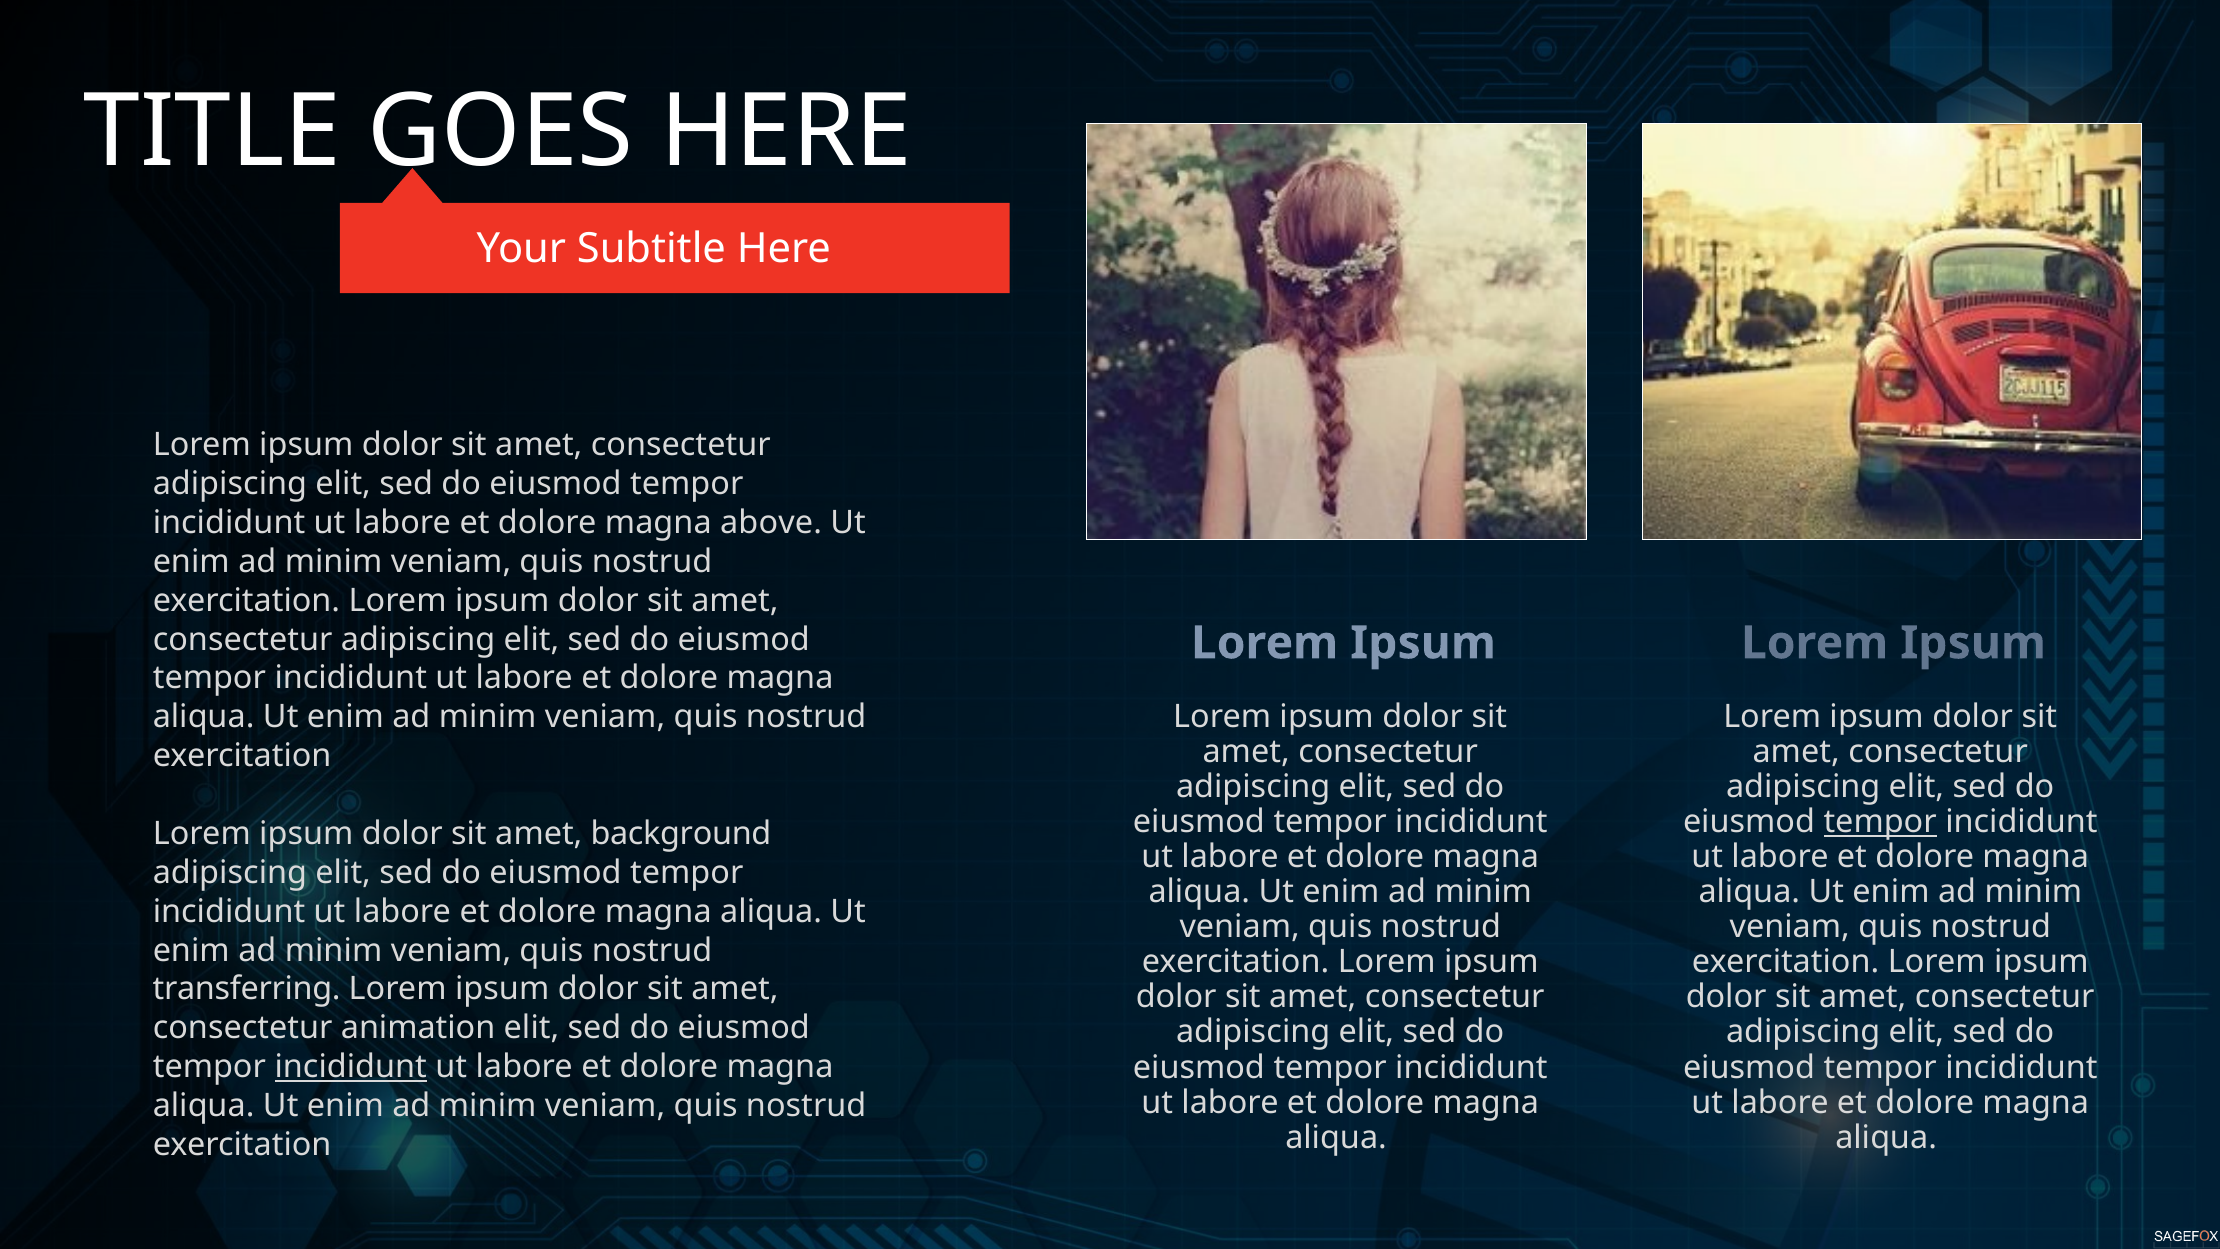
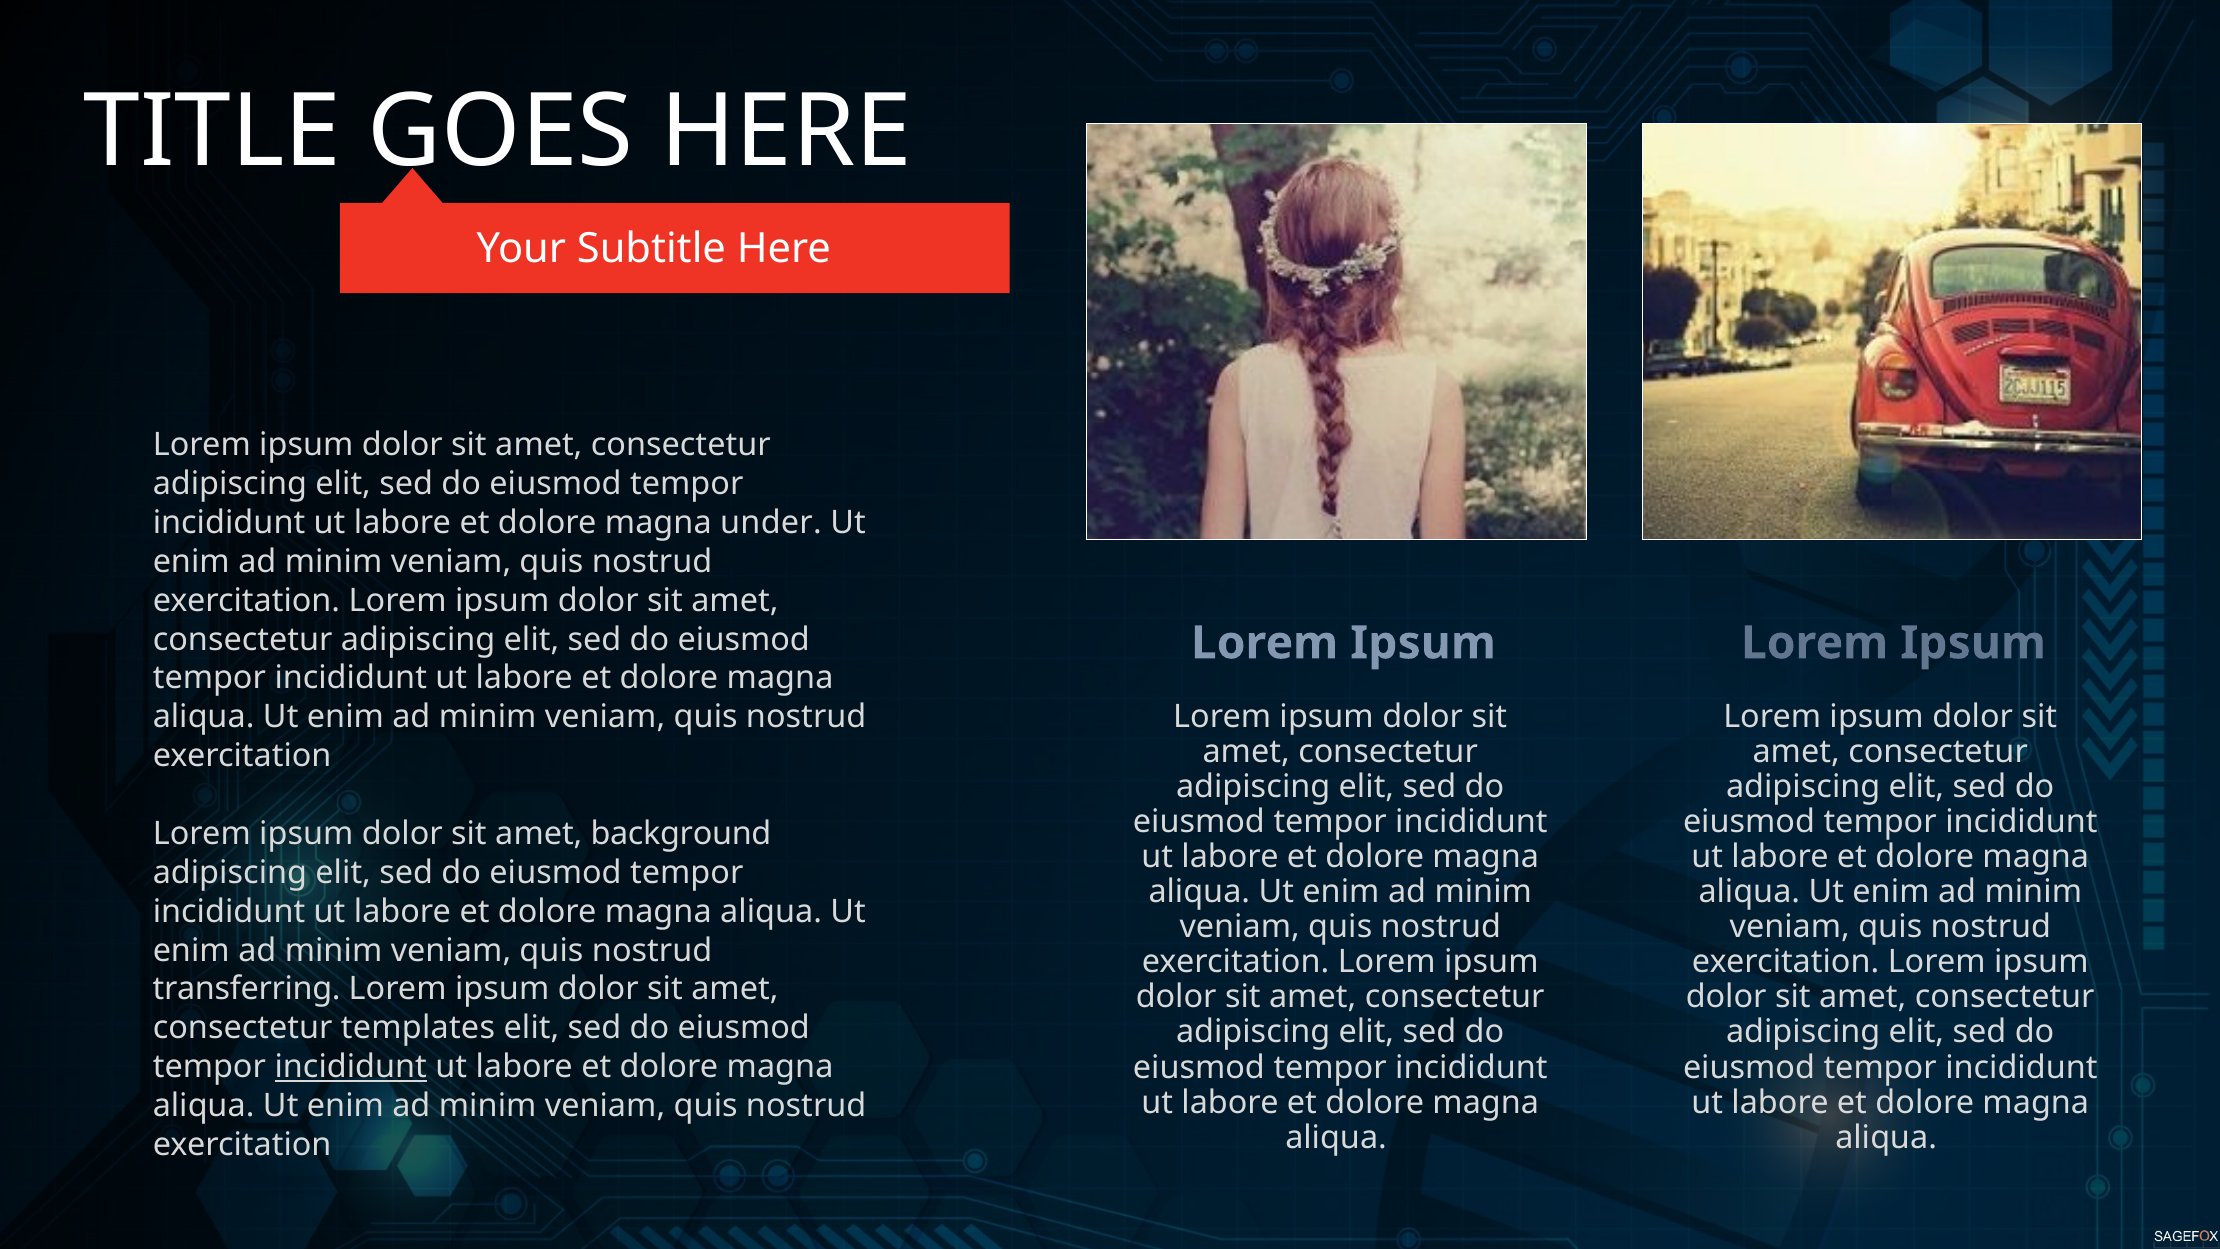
above: above -> under
tempor at (1880, 822) underline: present -> none
animation: animation -> templates
